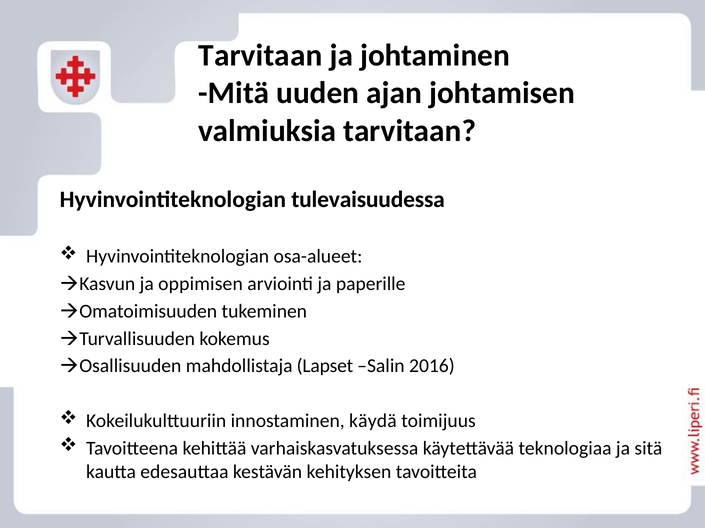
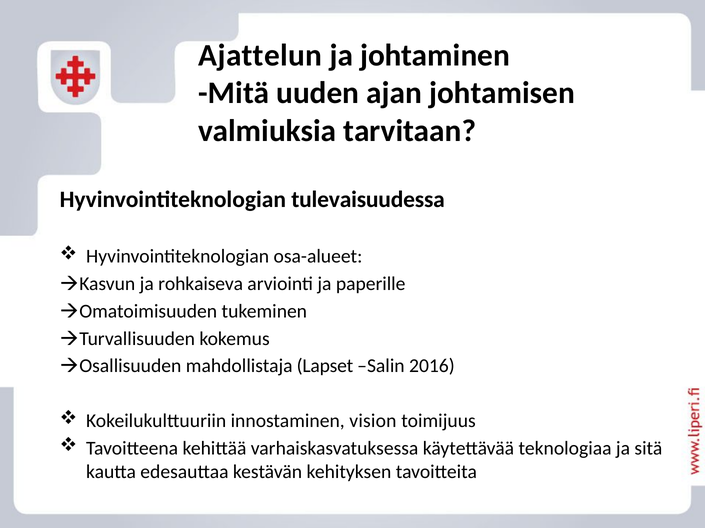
Tarvitaan at (260, 56): Tarvitaan -> Ajattelun
oppimisen: oppimisen -> rohkaiseva
käydä: käydä -> vision
